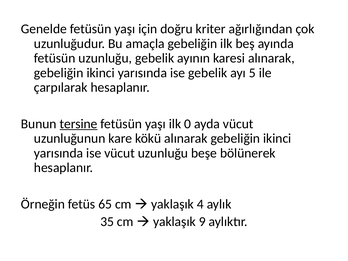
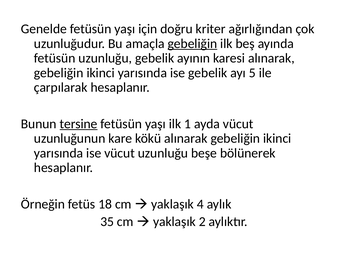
gebeliğin at (192, 44) underline: none -> present
0: 0 -> 1
65: 65 -> 18
9: 9 -> 2
